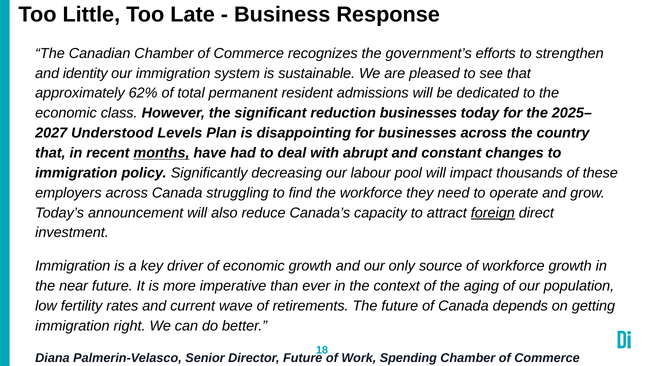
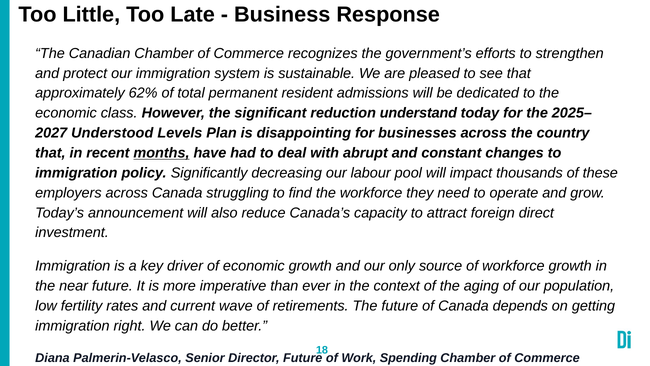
identity: identity -> protect
reduction businesses: businesses -> understand
foreign underline: present -> none
